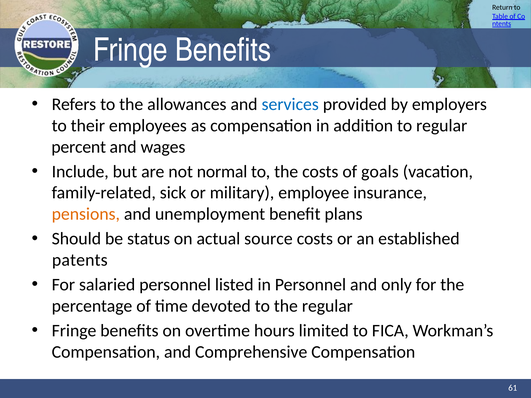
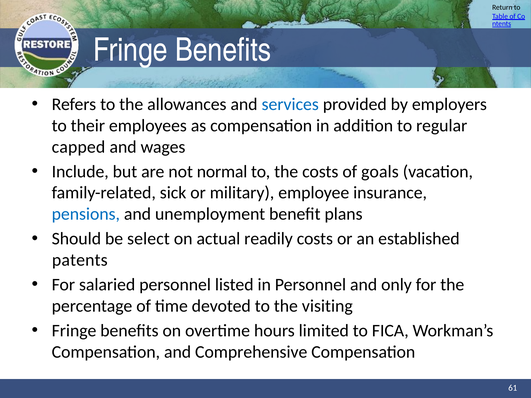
percent: percent -> capped
pensions colour: orange -> blue
status: status -> select
source: source -> readily
the regular: regular -> visiting
